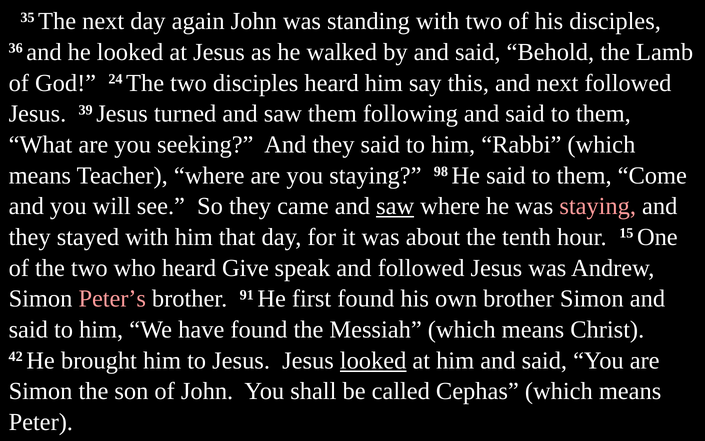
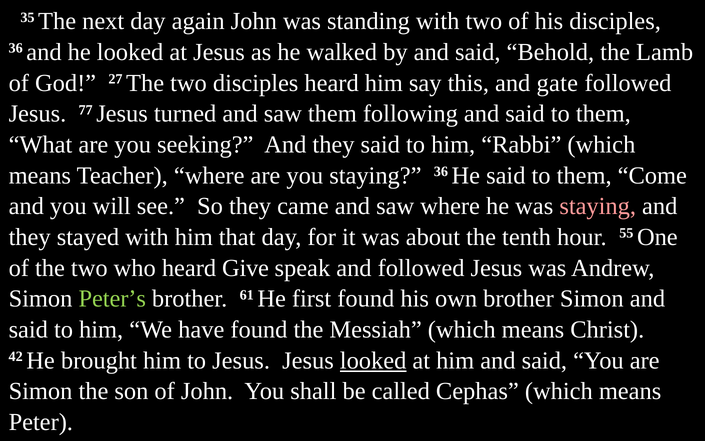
24: 24 -> 27
and next: next -> gate
39: 39 -> 77
staying 98: 98 -> 36
saw at (395, 206) underline: present -> none
15: 15 -> 55
Peter’s colour: pink -> light green
91: 91 -> 61
